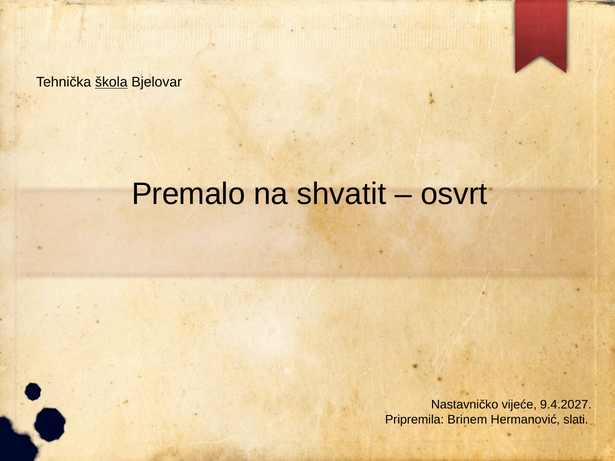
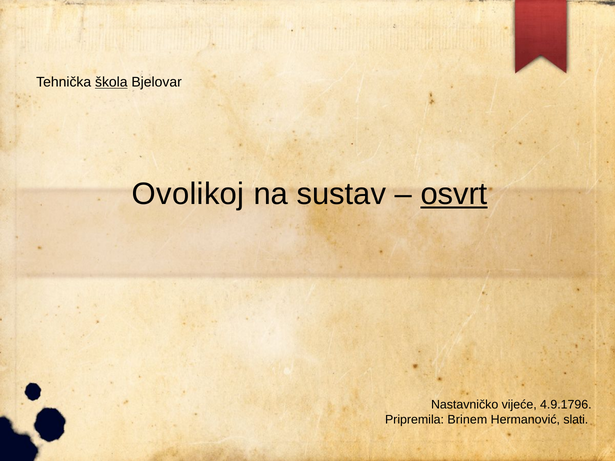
Premalo: Premalo -> Ovolikoj
shvatit: shvatit -> sustav
osvrt underline: none -> present
9.4.2027: 9.4.2027 -> 4.9.1796
